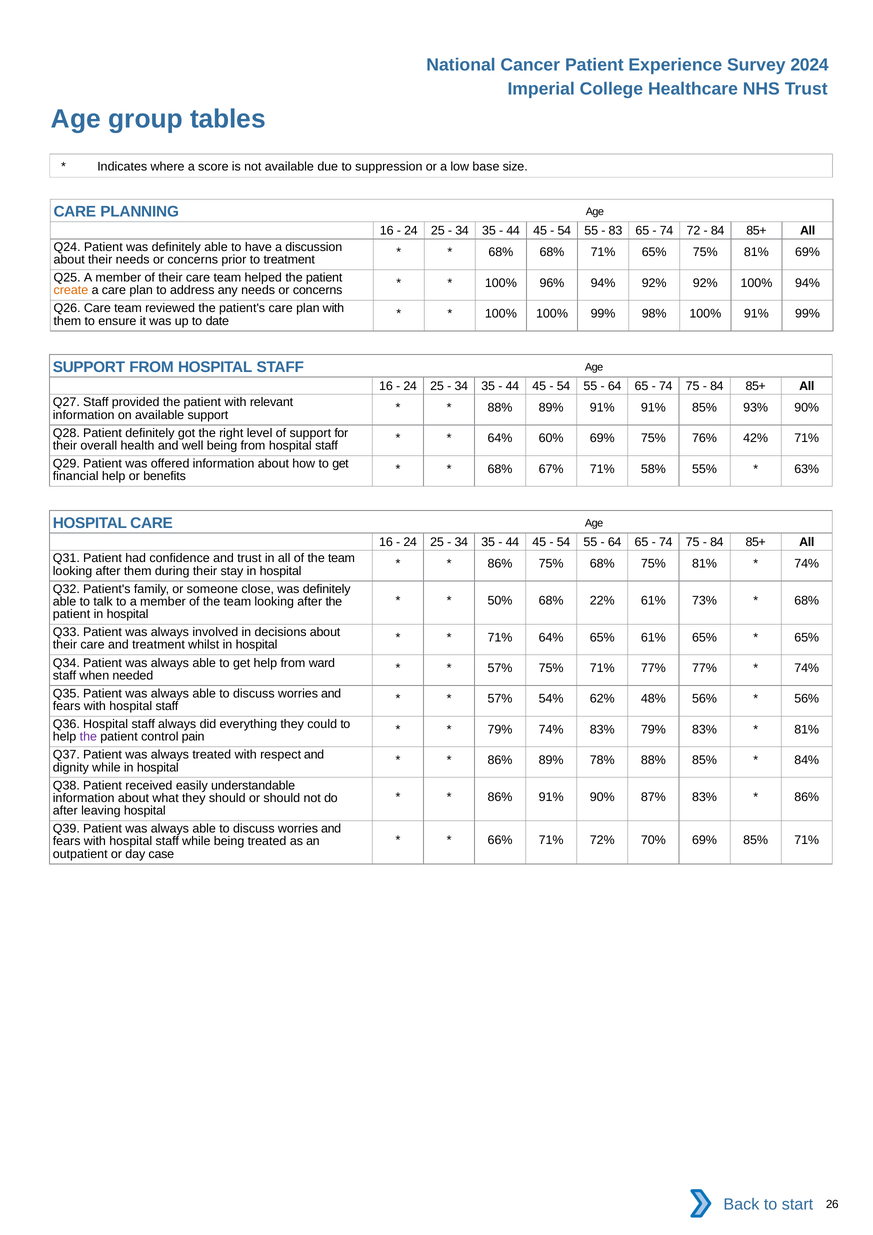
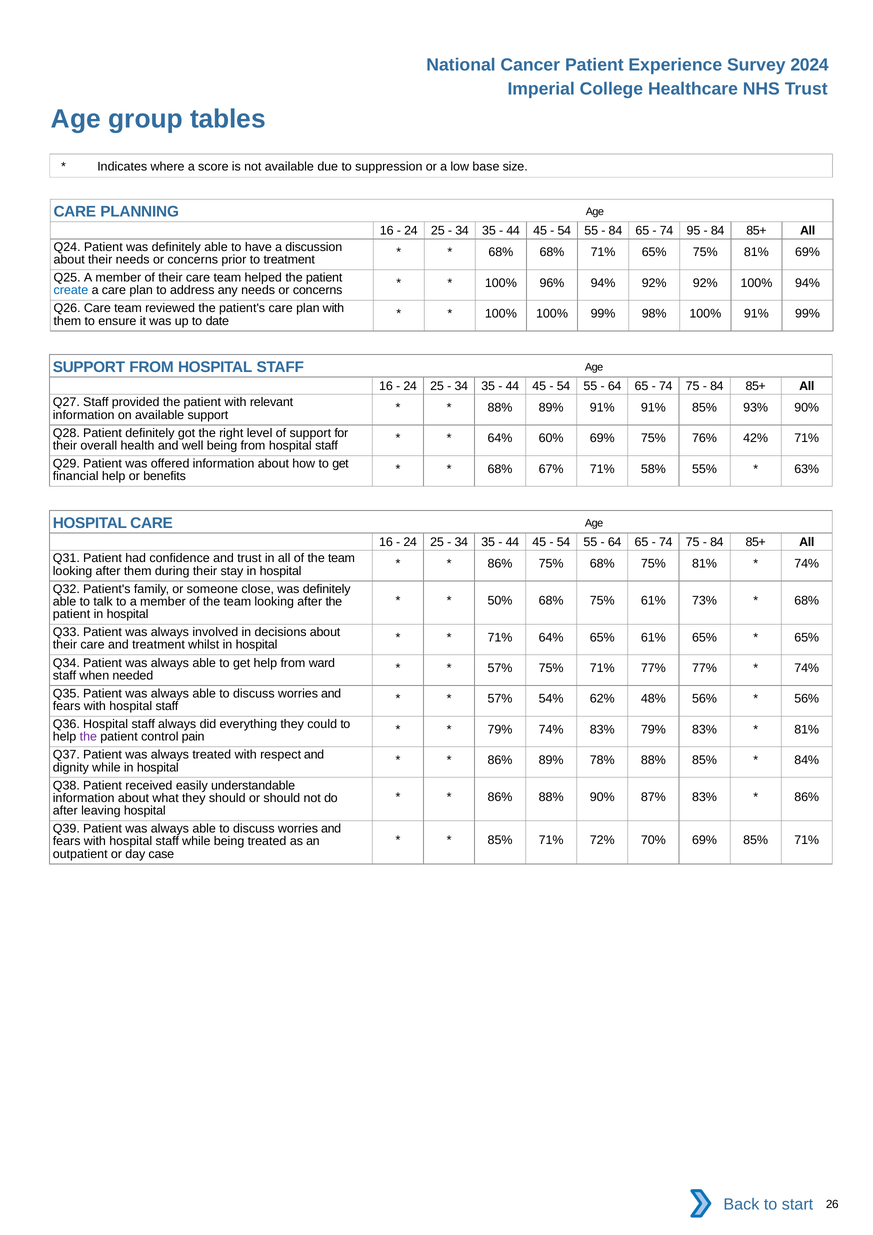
83 at (615, 231): 83 -> 84
72: 72 -> 95
create colour: orange -> blue
50% 68% 22%: 22% -> 75%
86% 91%: 91% -> 88%
66% at (500, 841): 66% -> 85%
